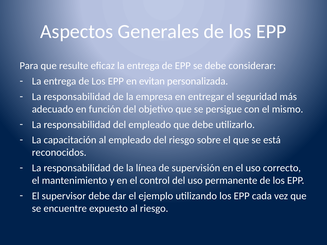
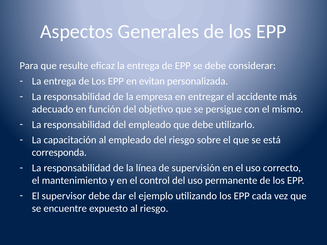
seguridad: seguridad -> accidente
reconocidos: reconocidos -> corresponda
